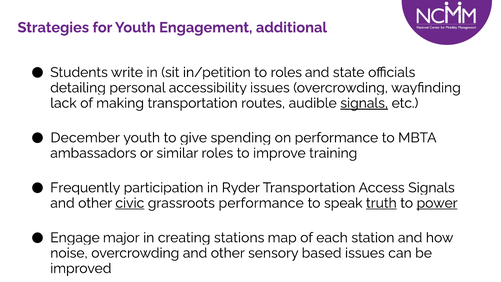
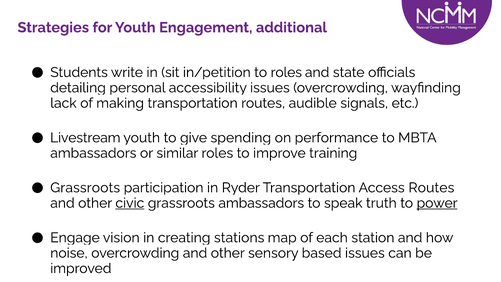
signals at (364, 103) underline: present -> none
December: December -> Livestream
Frequently at (85, 188): Frequently -> Grassroots
Access Signals: Signals -> Routes
grassroots performance: performance -> ambassadors
truth underline: present -> none
major: major -> vision
